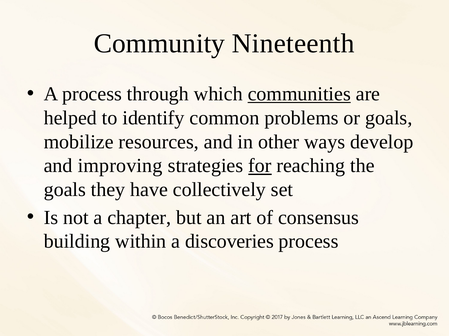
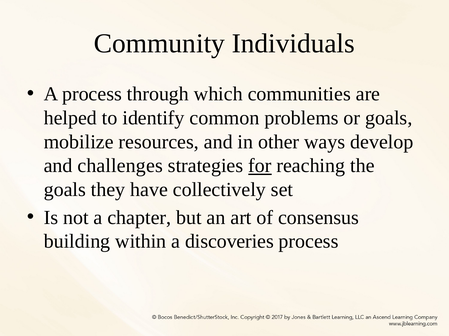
Nineteenth: Nineteenth -> Individuals
communities underline: present -> none
improving: improving -> challenges
